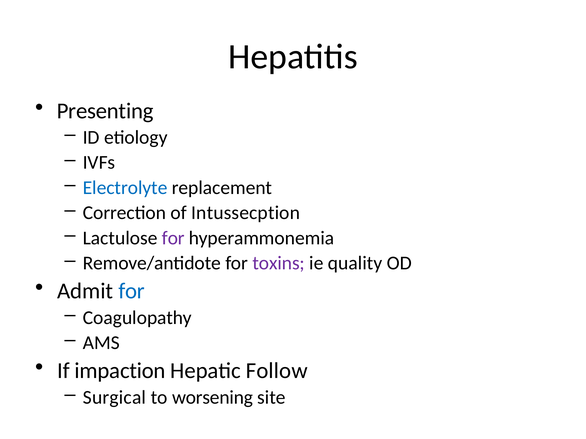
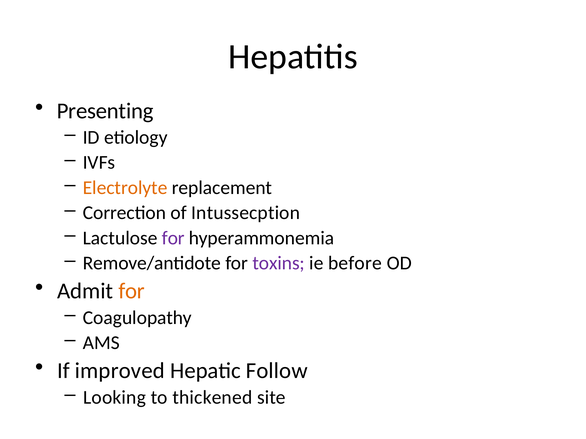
Electrolyte colour: blue -> orange
quality: quality -> before
for at (132, 291) colour: blue -> orange
impaction: impaction -> improved
Surgical: Surgical -> Looking
worsening: worsening -> thickened
